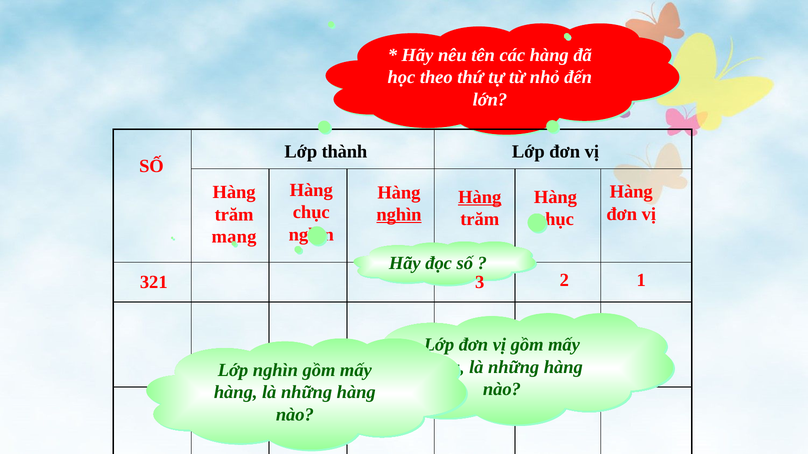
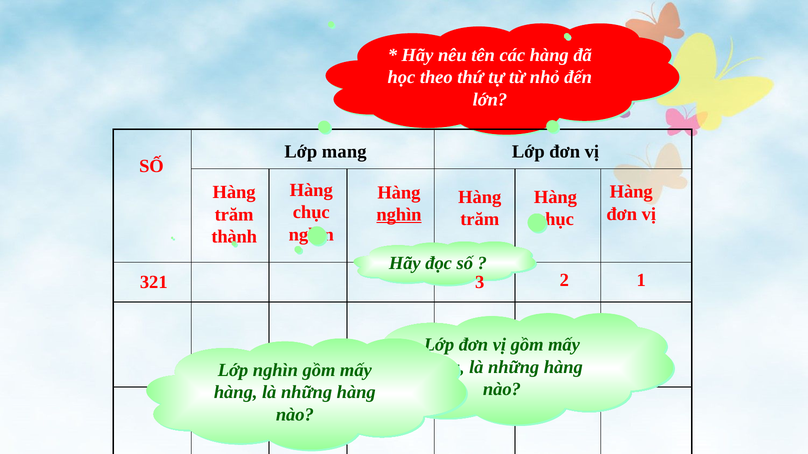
thành: thành -> mang
Hàng at (480, 197) underline: present -> none
mang: mang -> thành
